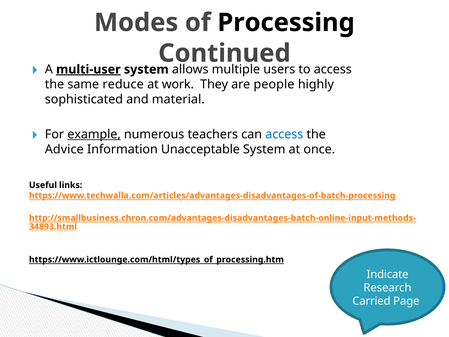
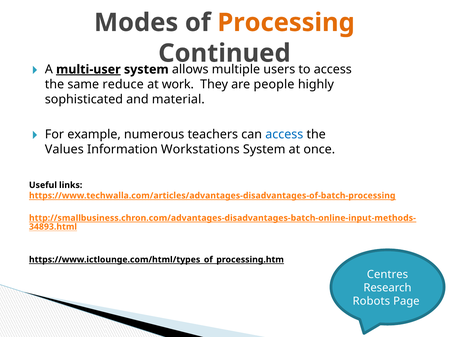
Processing colour: black -> orange
example underline: present -> none
Advice: Advice -> Values
Unacceptable: Unacceptable -> Workstations
Indicate: Indicate -> Centres
Carried: Carried -> Robots
